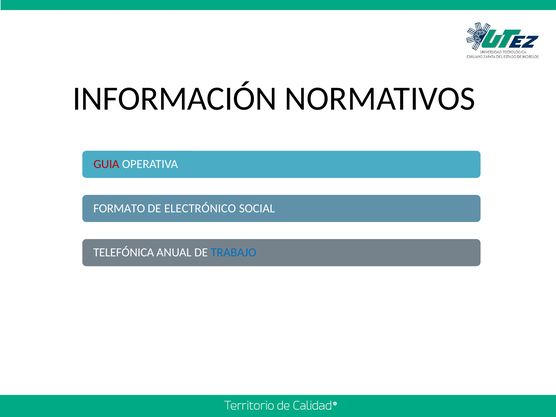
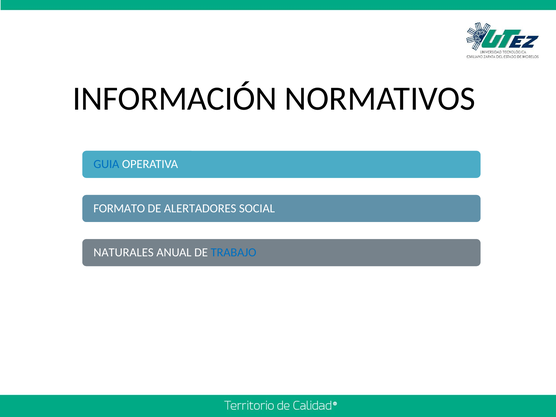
GUIA colour: red -> blue
ELECTRÓNICO: ELECTRÓNICO -> ALERTADORES
TELEFÓNICA: TELEFÓNICA -> NATURALES
